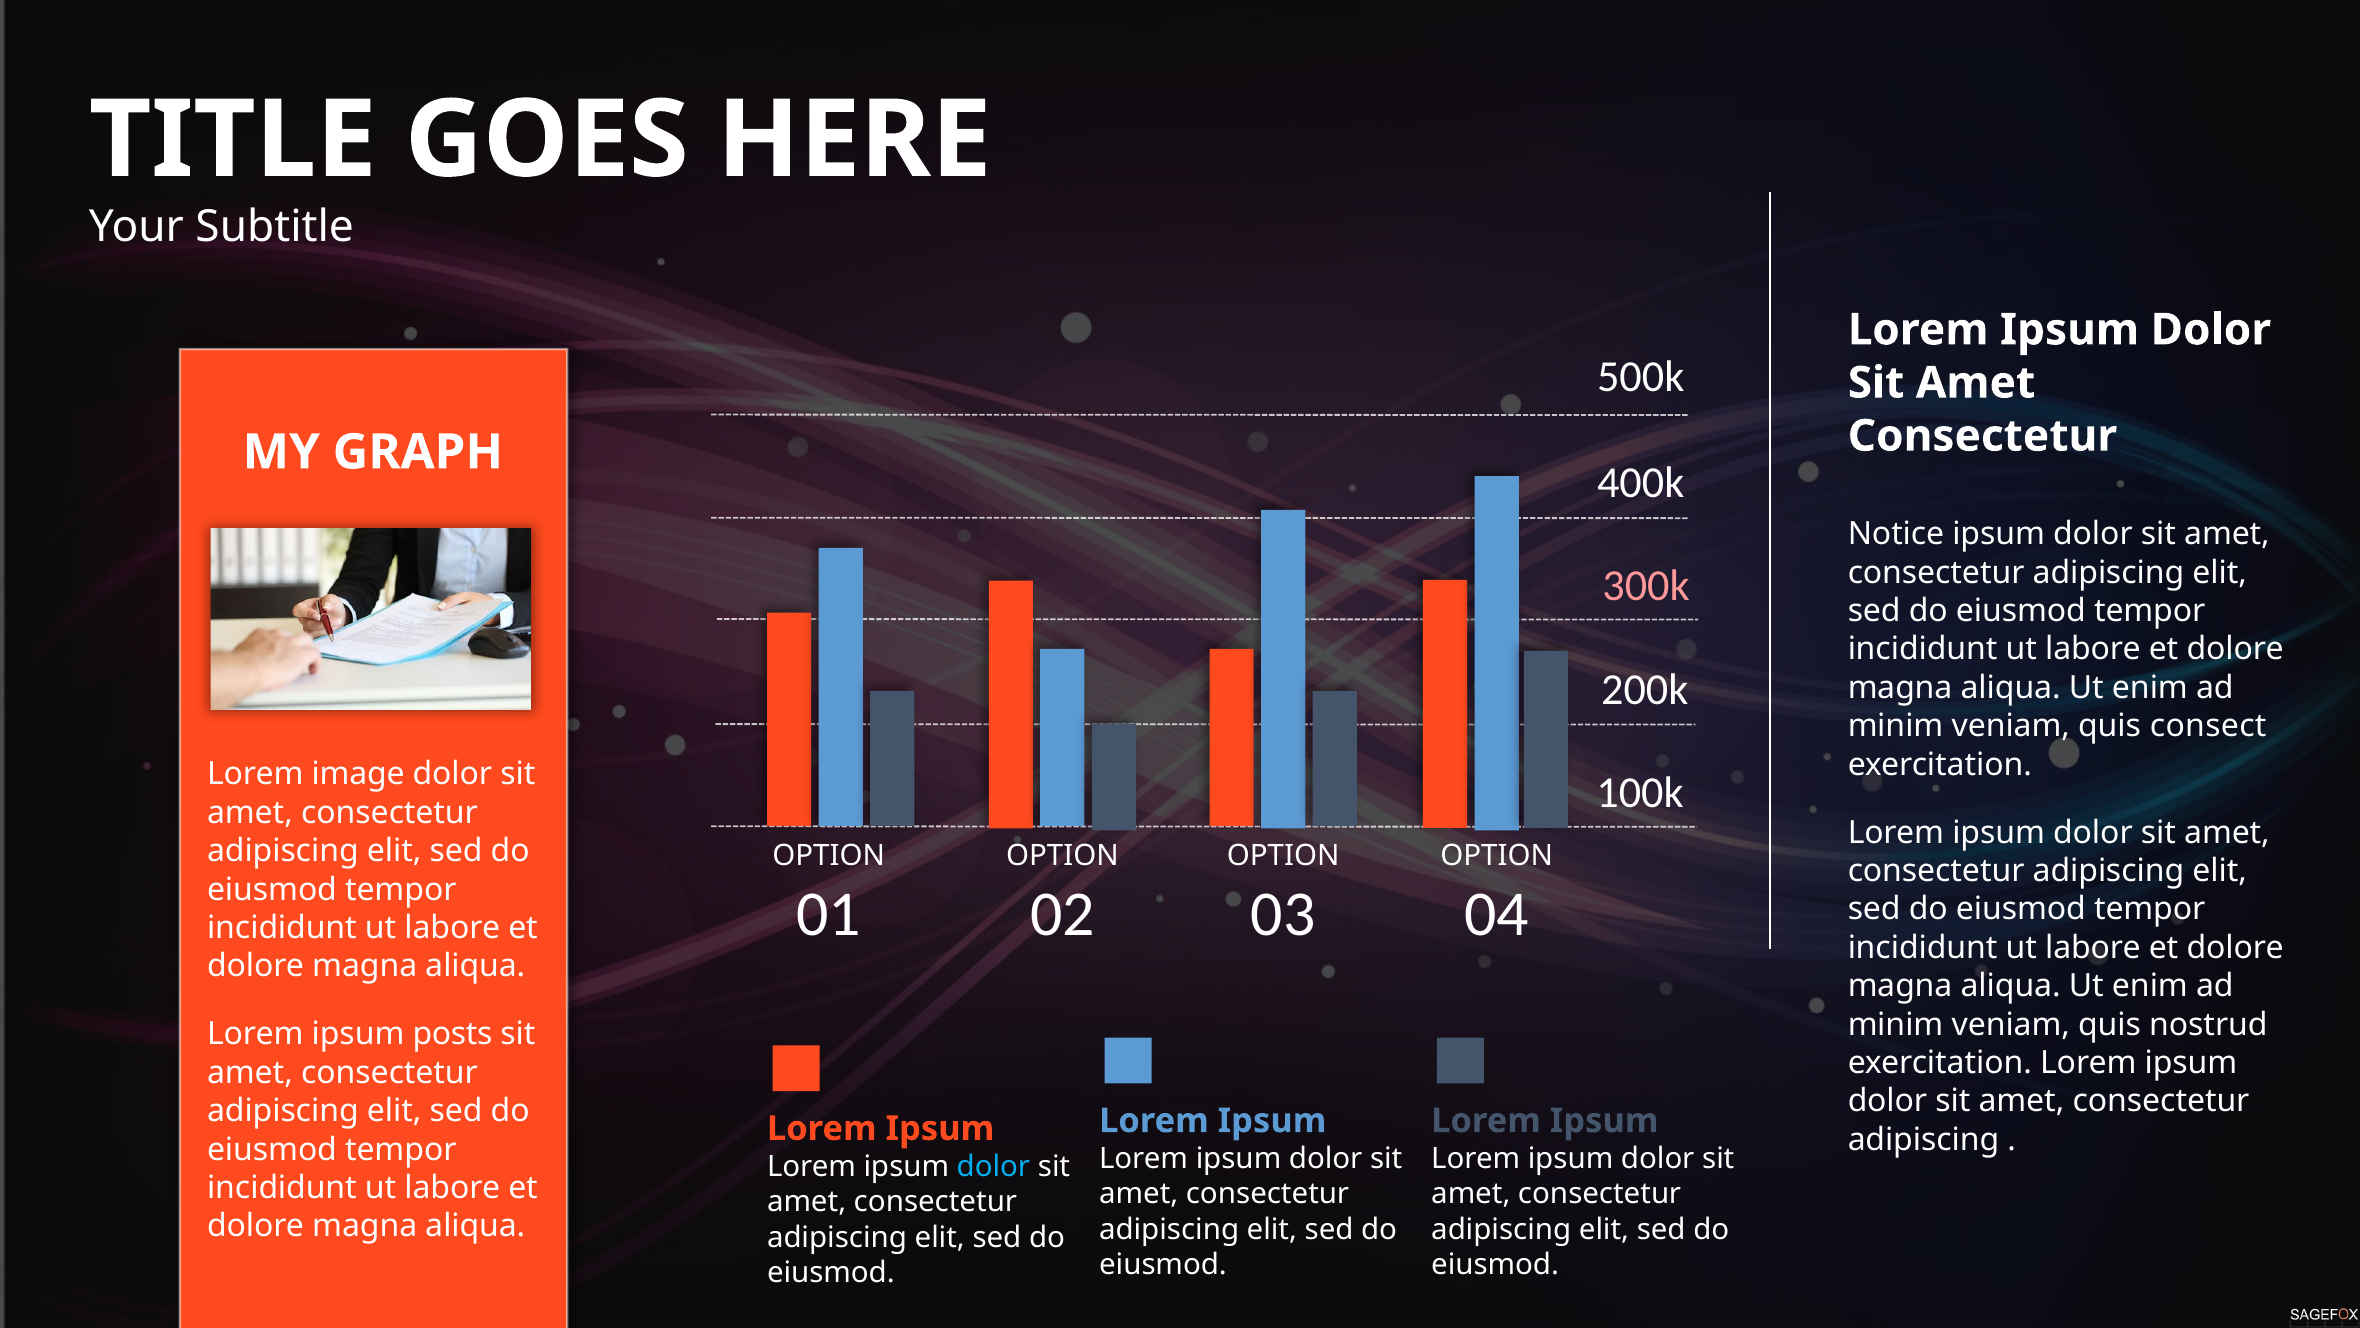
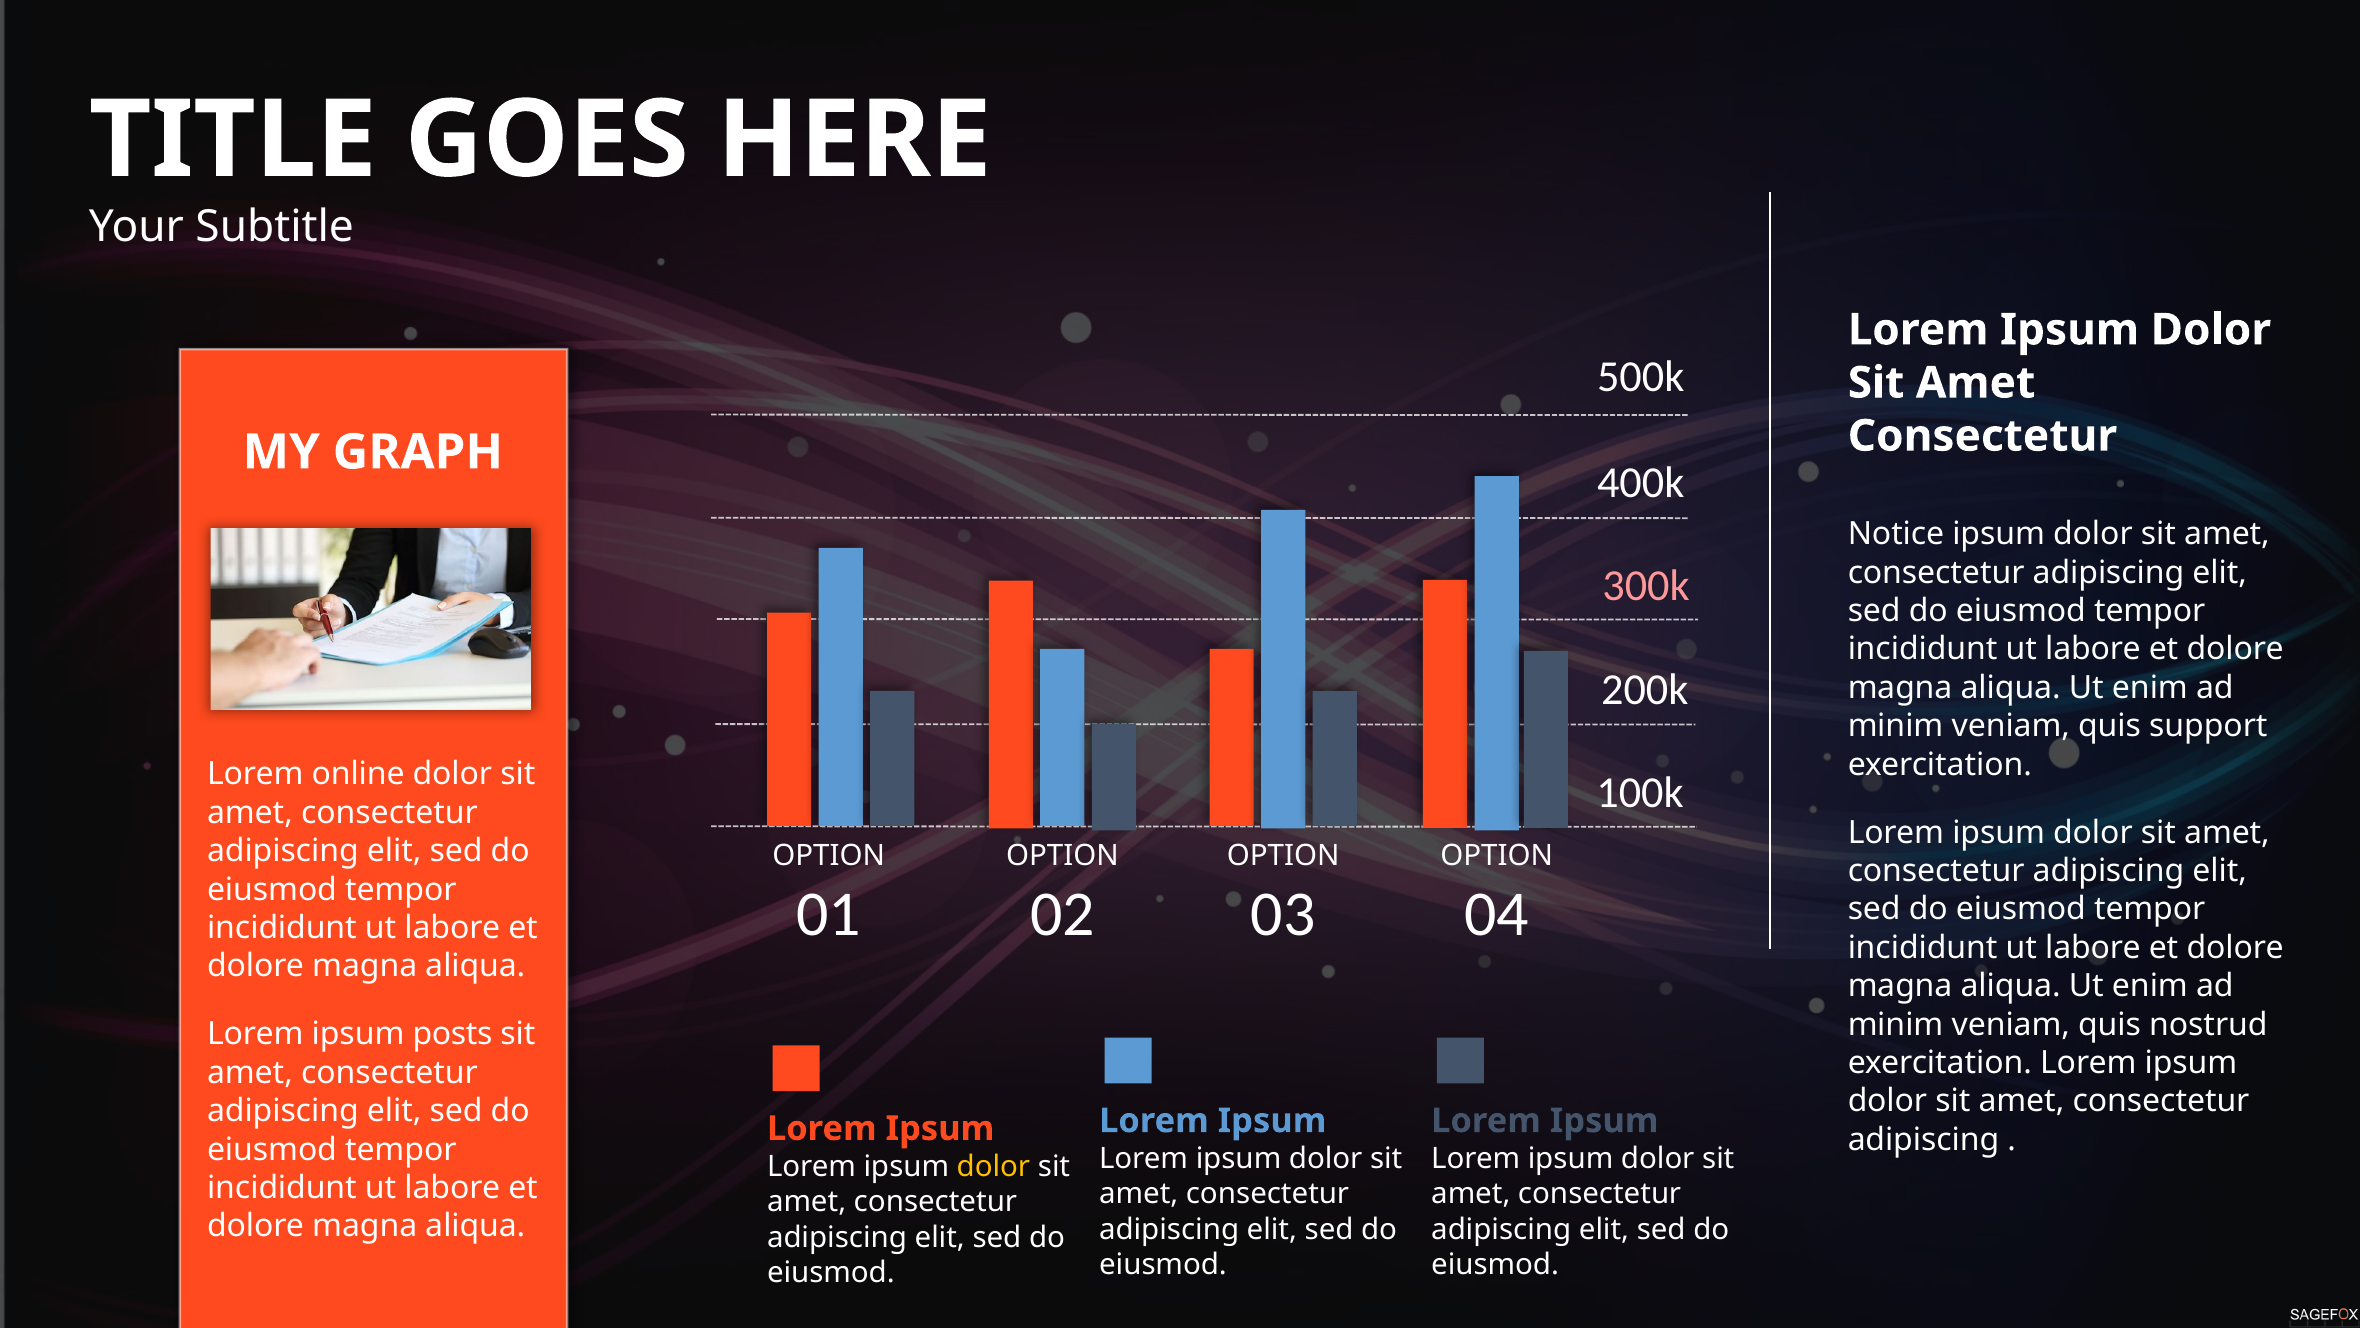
consect: consect -> support
image: image -> online
dolor at (993, 1166) colour: light blue -> yellow
